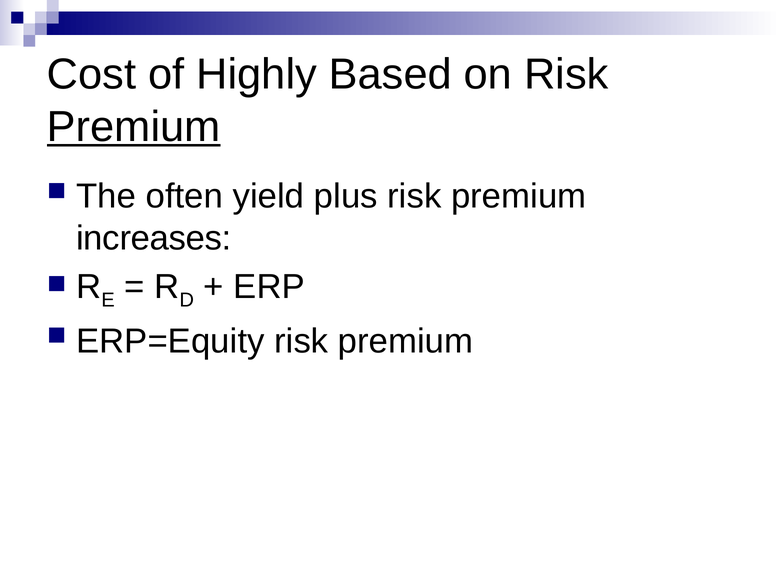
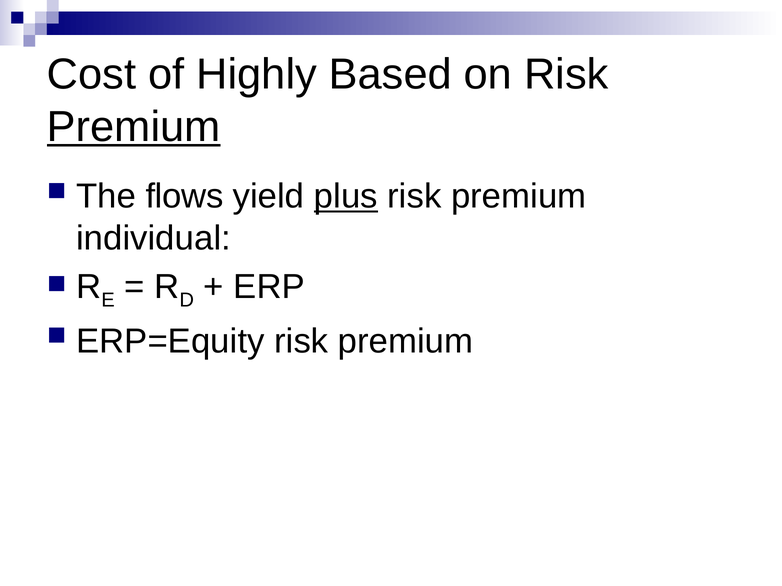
often: often -> flows
plus underline: none -> present
increases: increases -> individual
